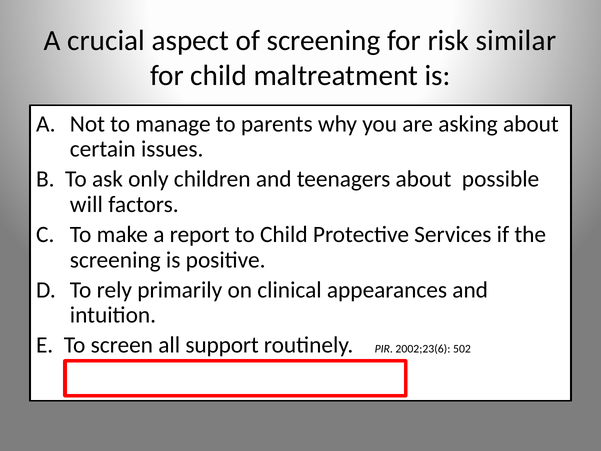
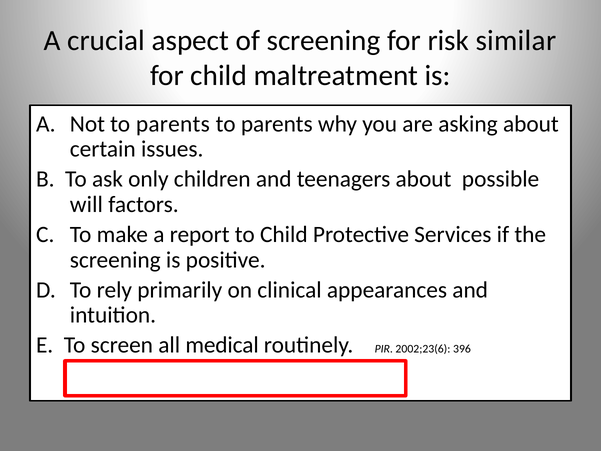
Not to manage: manage -> parents
support: support -> medical
502: 502 -> 396
